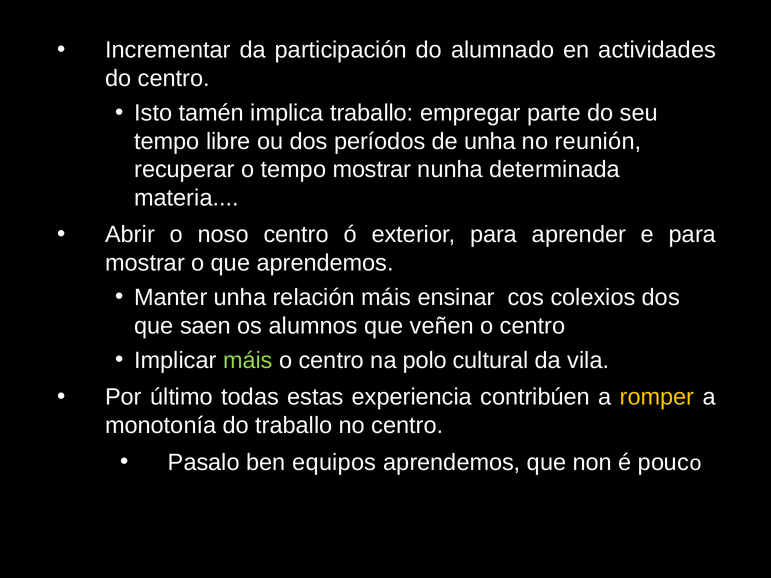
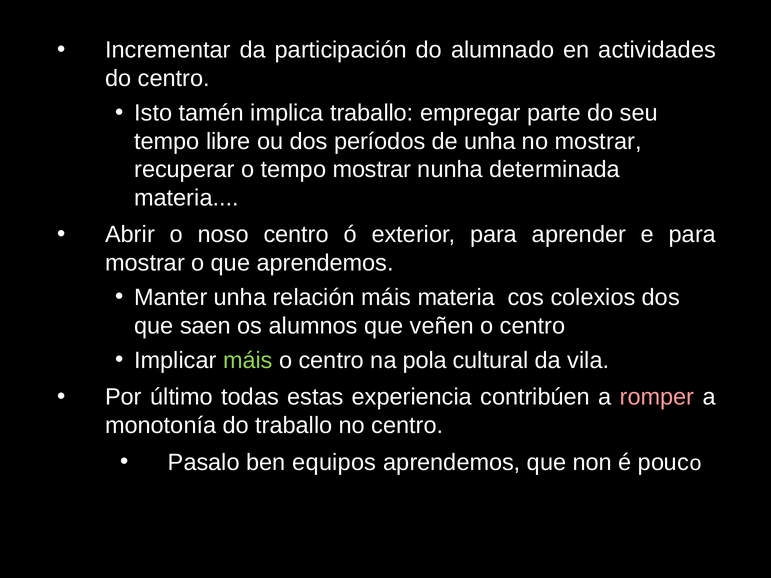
no reunión: reunión -> mostrar
máis ensinar: ensinar -> materia
polo: polo -> pola
romper colour: yellow -> pink
